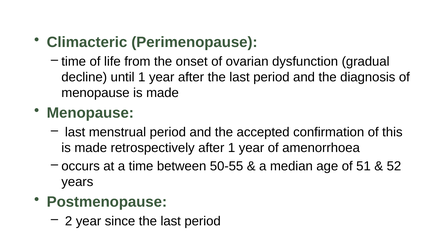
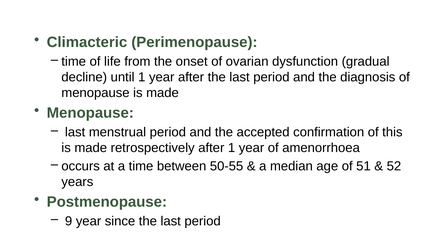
2: 2 -> 9
